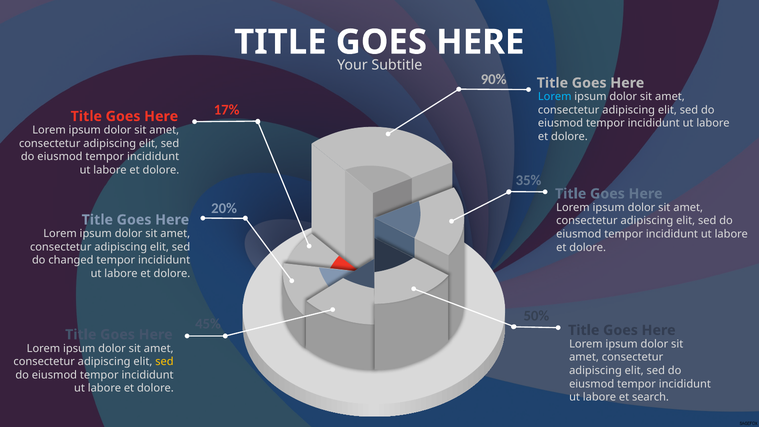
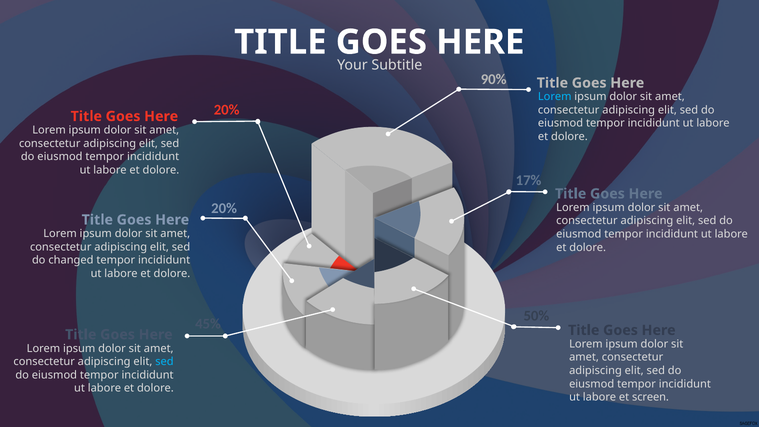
17% at (227, 110): 17% -> 20%
35%: 35% -> 17%
sed at (164, 362) colour: yellow -> light blue
search: search -> screen
